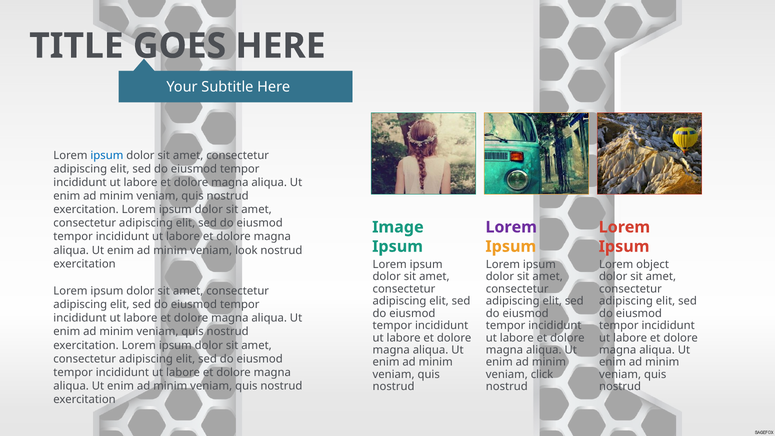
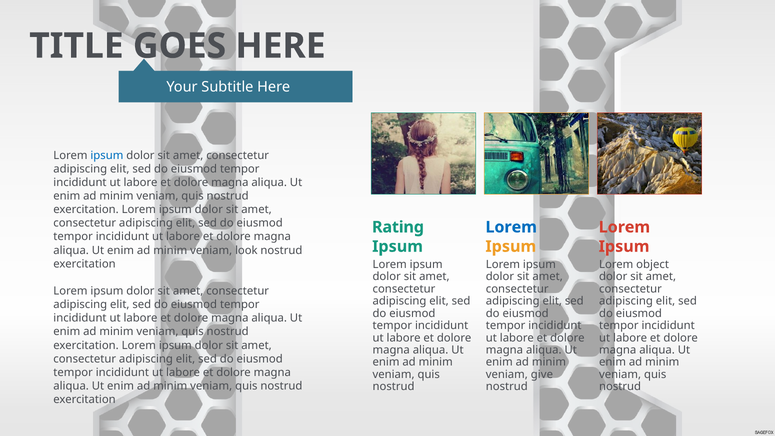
Image: Image -> Rating
Lorem at (511, 227) colour: purple -> blue
click: click -> give
